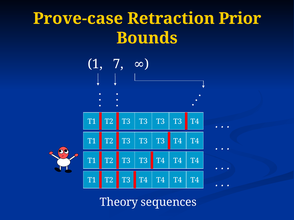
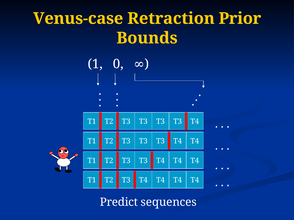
Prove-case: Prove-case -> Venus-case
7: 7 -> 0
Theory: Theory -> Predict
